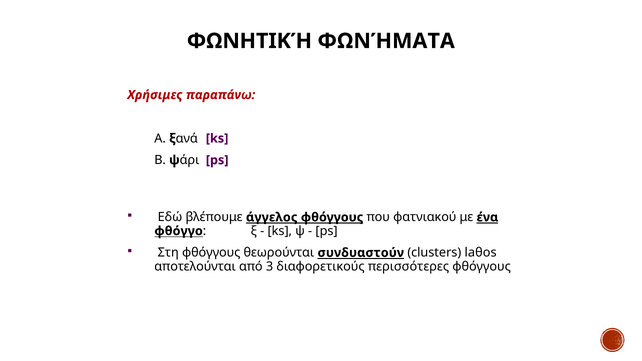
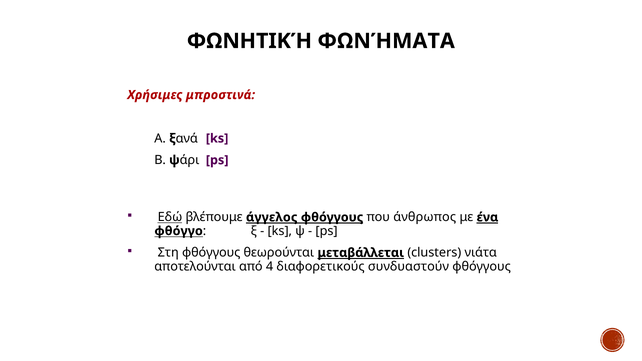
παραπάνω: παραπάνω -> μπροστινά
Εδώ underline: none -> present
φατνιακού: φατνιακού -> άνθρωπος
συνδυαστούν: συνδυαστούν -> μεταβάλλεται
laθos: laθos -> νιάτα
3: 3 -> 4
περισσότερες: περισσότερες -> συνδυαστούν
